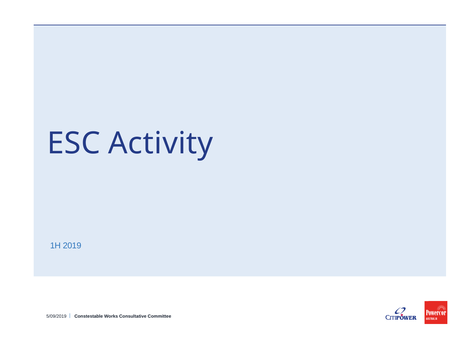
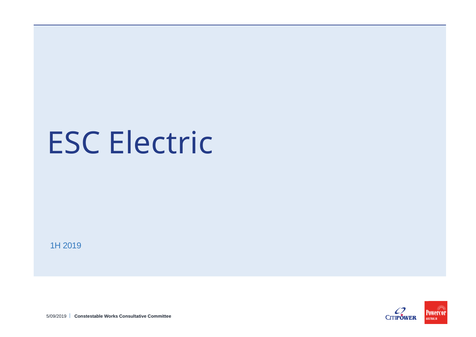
Activity: Activity -> Electric
